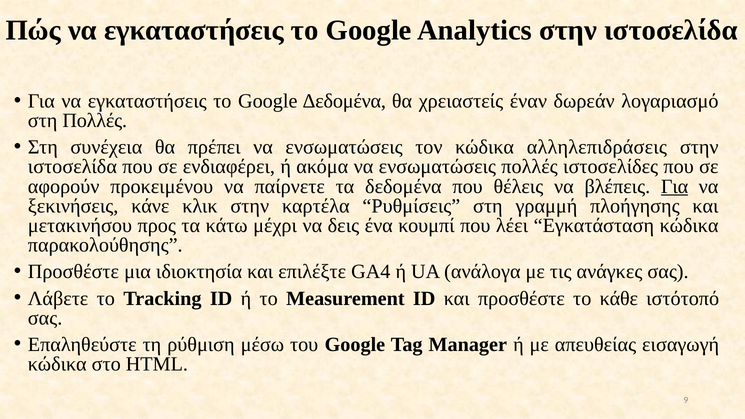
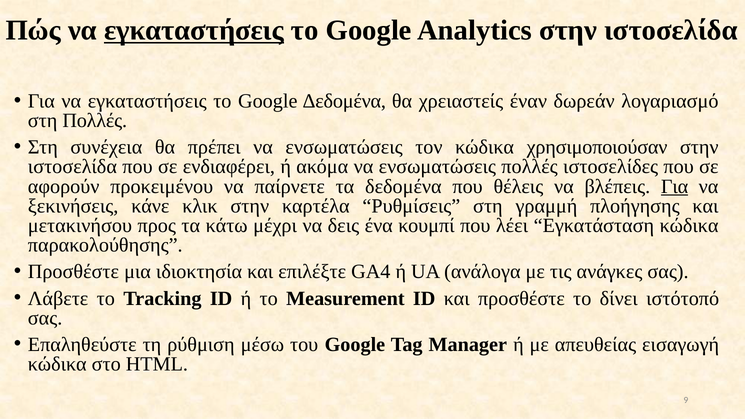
εγκαταστήσεις at (194, 30) underline: none -> present
αλληλεπιδράσεις: αλληλεπιδράσεις -> χρησιμοποιούσαν
κάθε: κάθε -> δίνει
